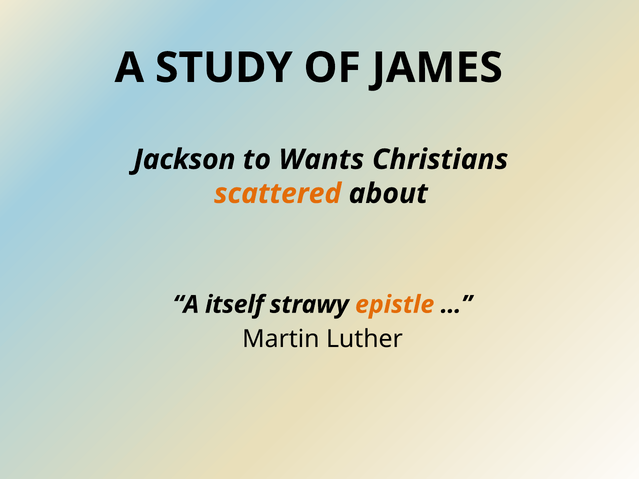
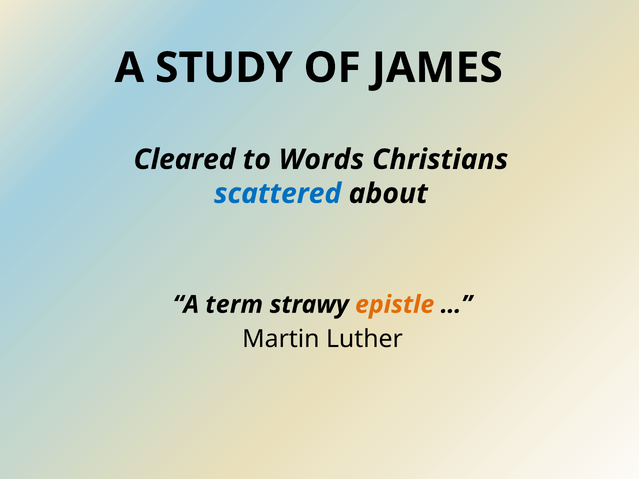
Jackson: Jackson -> Cleared
Wants: Wants -> Words
scattered colour: orange -> blue
itself: itself -> term
